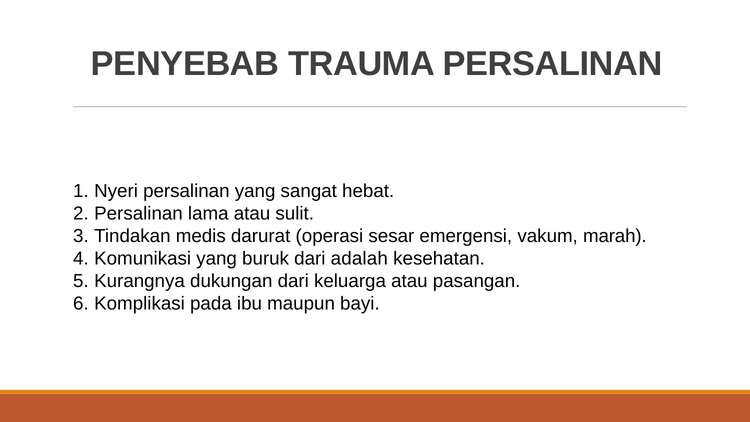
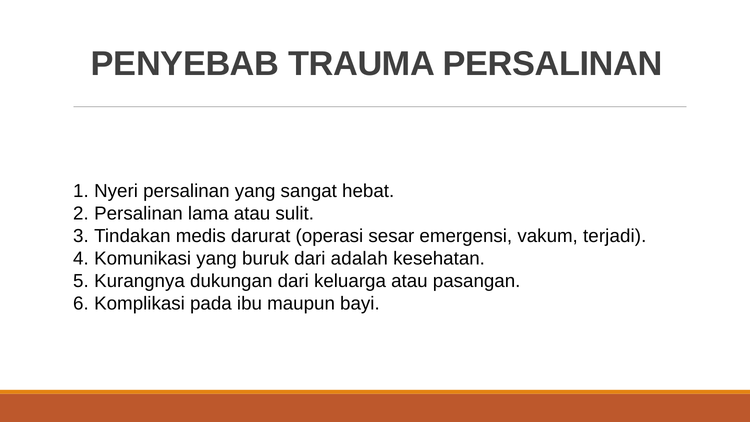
marah: marah -> terjadi
